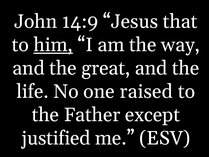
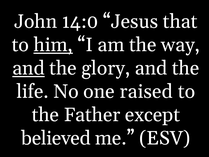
14:9: 14:9 -> 14:0
and at (29, 68) underline: none -> present
great: great -> glory
justified: justified -> believed
